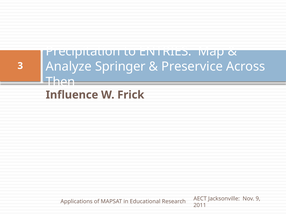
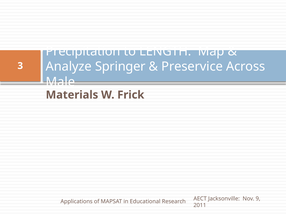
ENTRIES: ENTRIES -> LENGTH
Then: Then -> Male
Influence: Influence -> Materials
